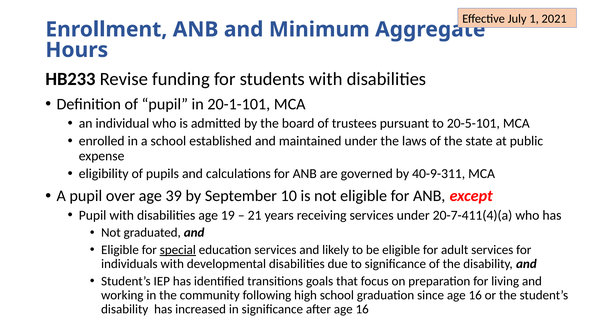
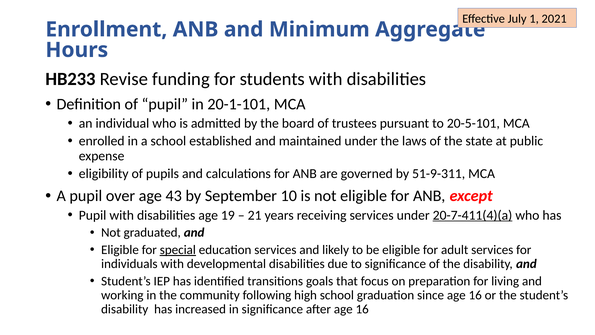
40-9-311: 40-9-311 -> 51-9-311
39: 39 -> 43
20-7-411(4)(a underline: none -> present
